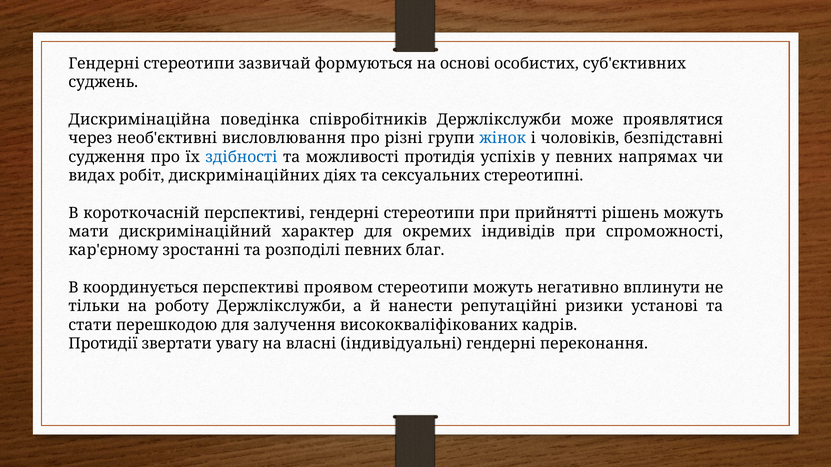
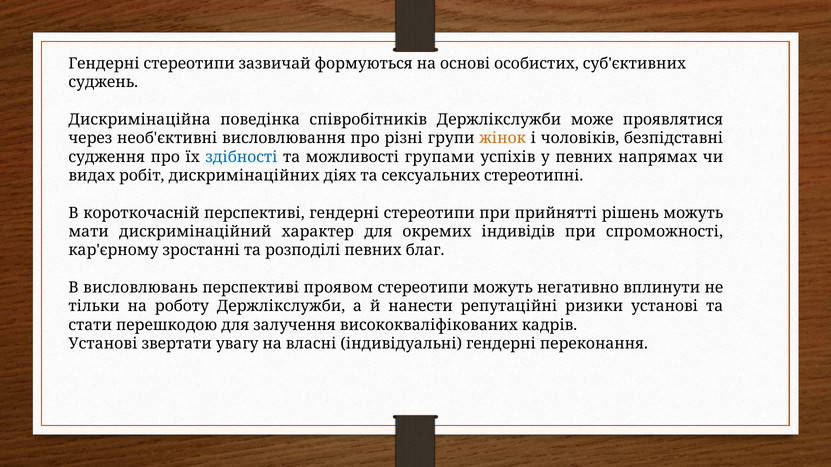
жінок colour: blue -> orange
протидія: протидія -> групами
координується: координується -> висловлювань
Протидії at (103, 344): Протидії -> Установі
